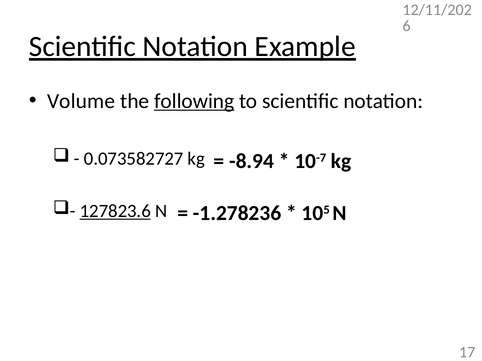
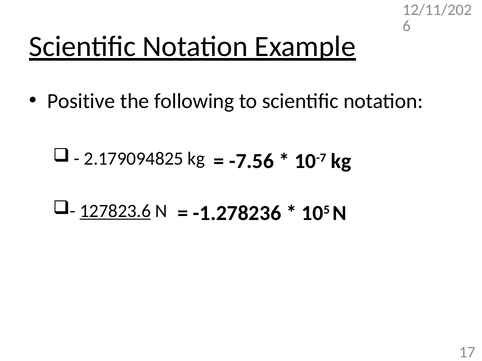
Volume: Volume -> Positive
following underline: present -> none
0.073582727: 0.073582727 -> 2.179094825
-8.94: -8.94 -> -7.56
